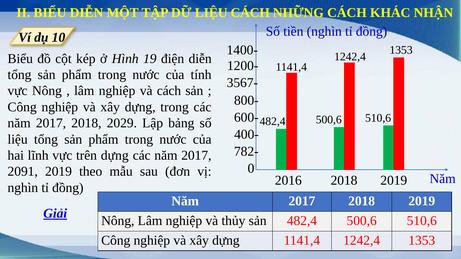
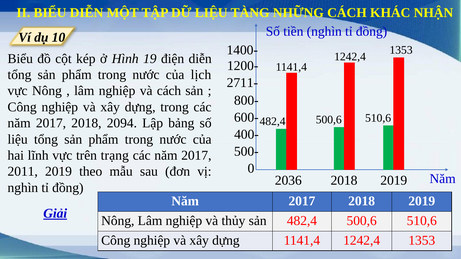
LIỆU CÁCH: CÁCH -> TÀNG
tính: tính -> lịch
3567-: 3567- -> 2711-
2029: 2029 -> 2094
782-: 782- -> 500-
trên dựng: dựng -> trạng
2091: 2091 -> 2011
2016: 2016 -> 2036
